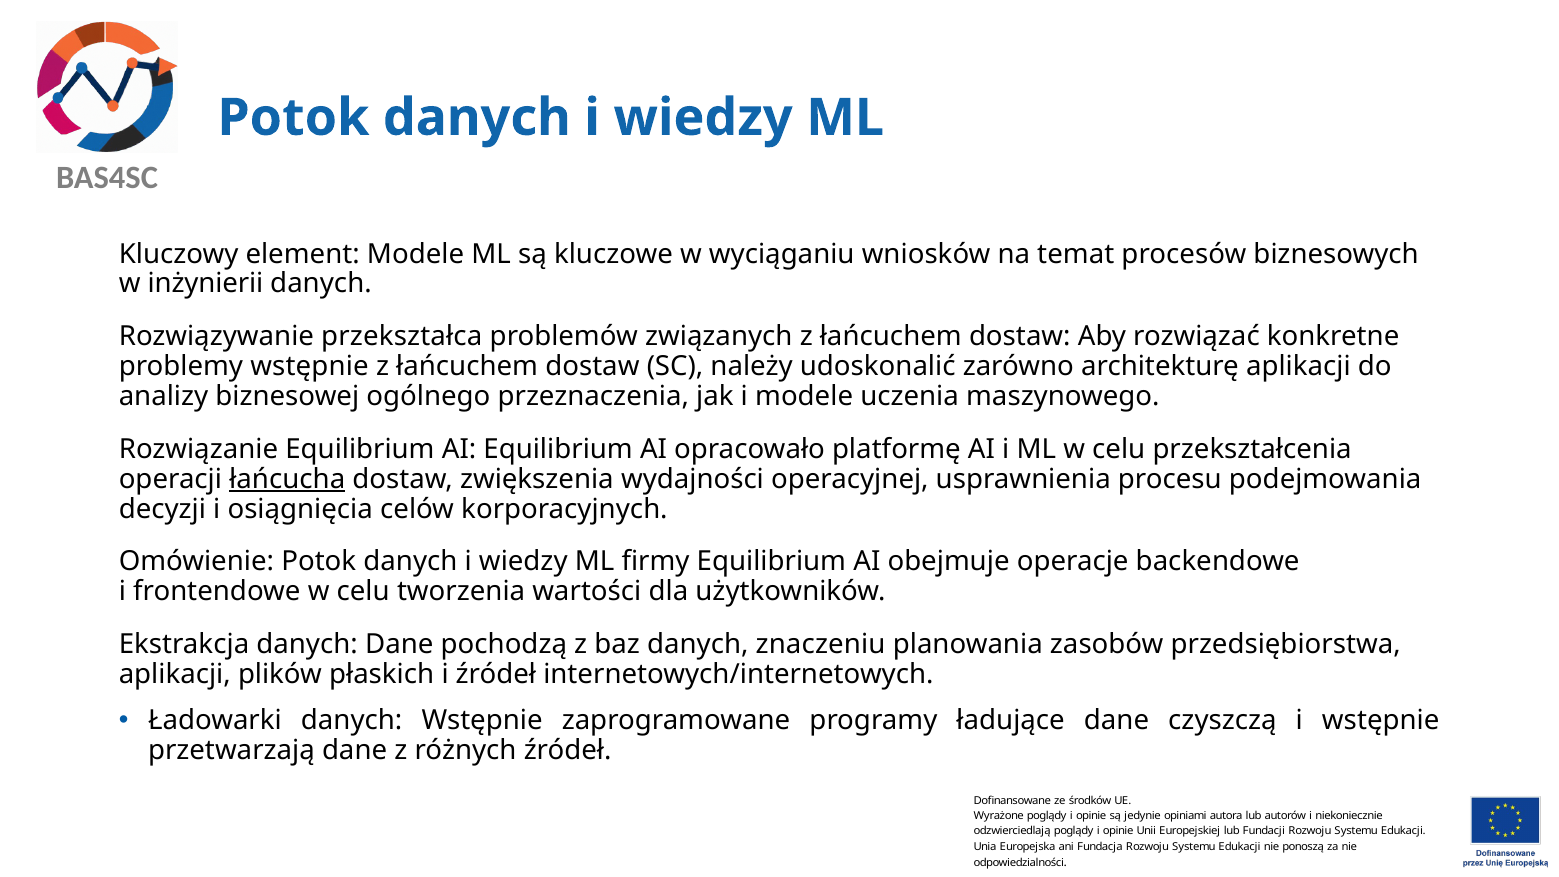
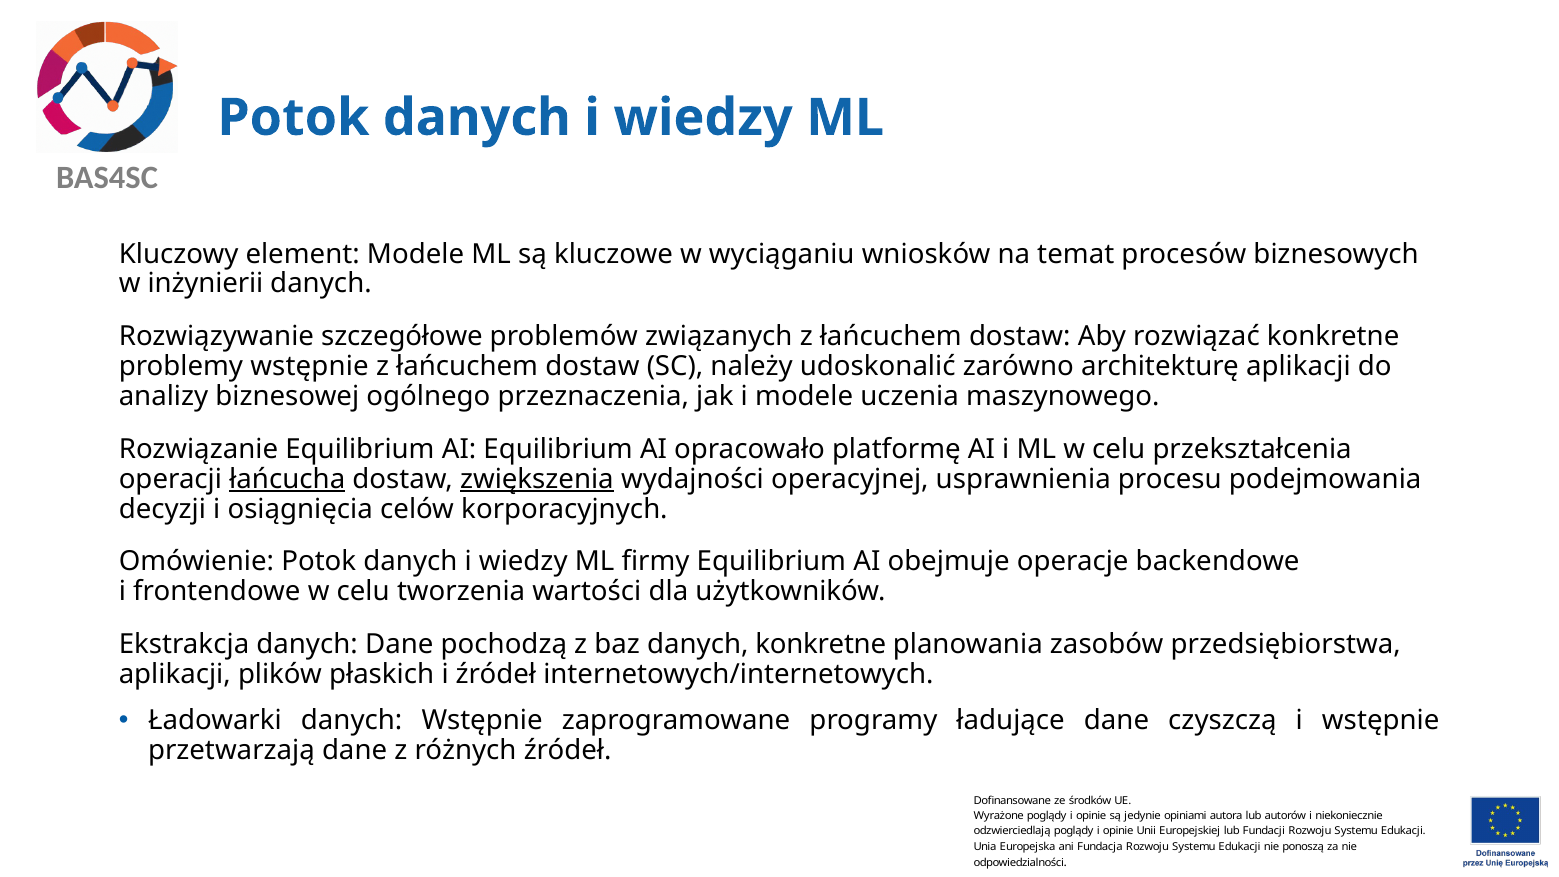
przekształca: przekształca -> szczegółowe
zwiększenia underline: none -> present
danych znaczeniu: znaczeniu -> konkretne
